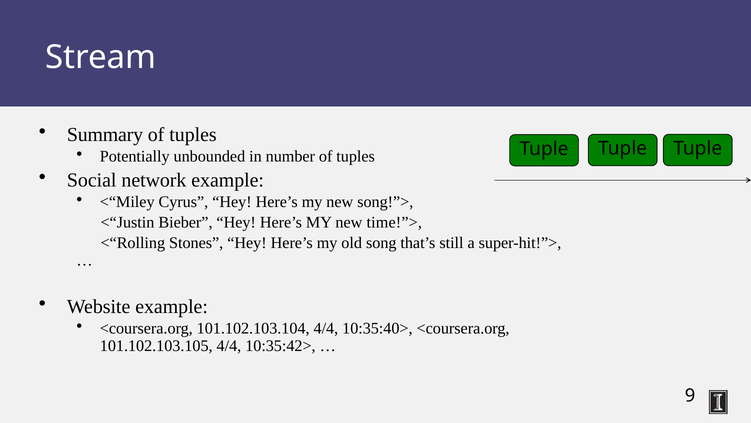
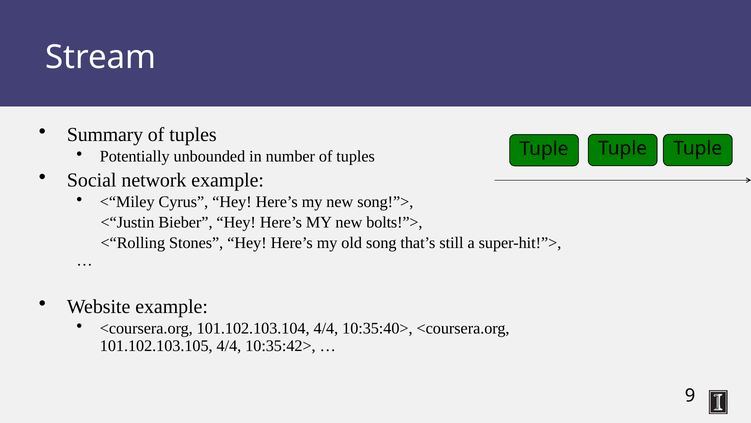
time!”>: time!”> -> bolts!”>
